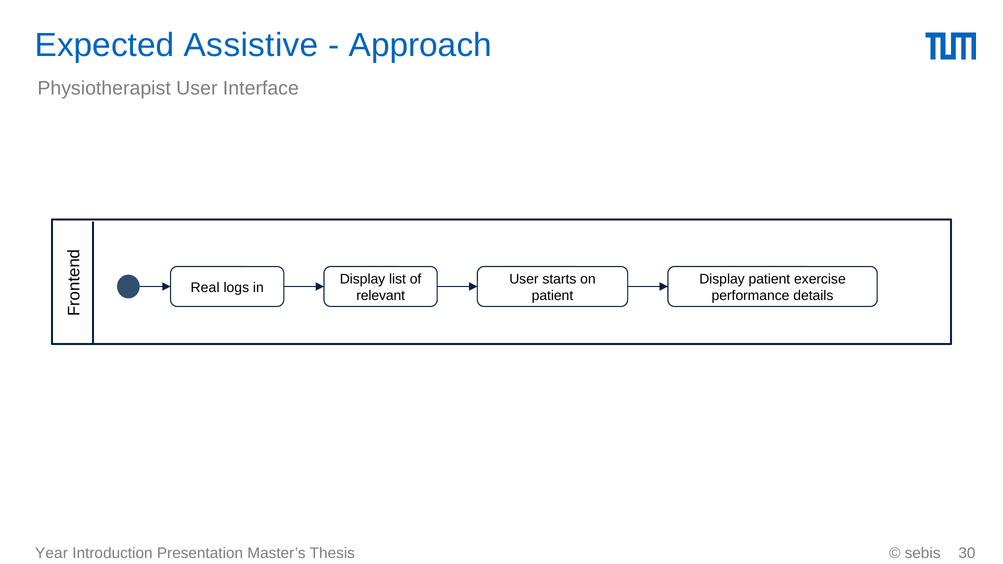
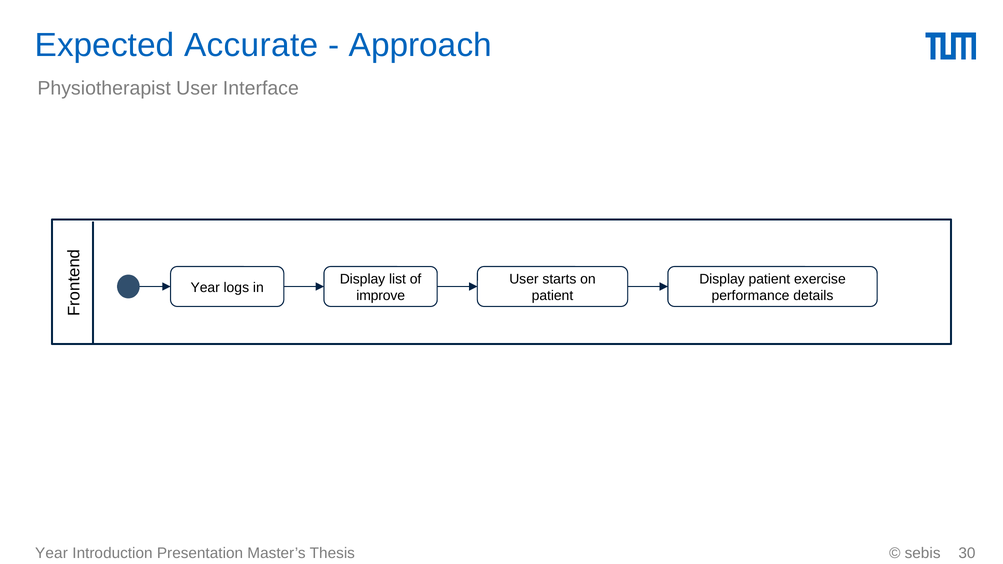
Assistive: Assistive -> Accurate
Real at (205, 288): Real -> Year
relevant: relevant -> improve
